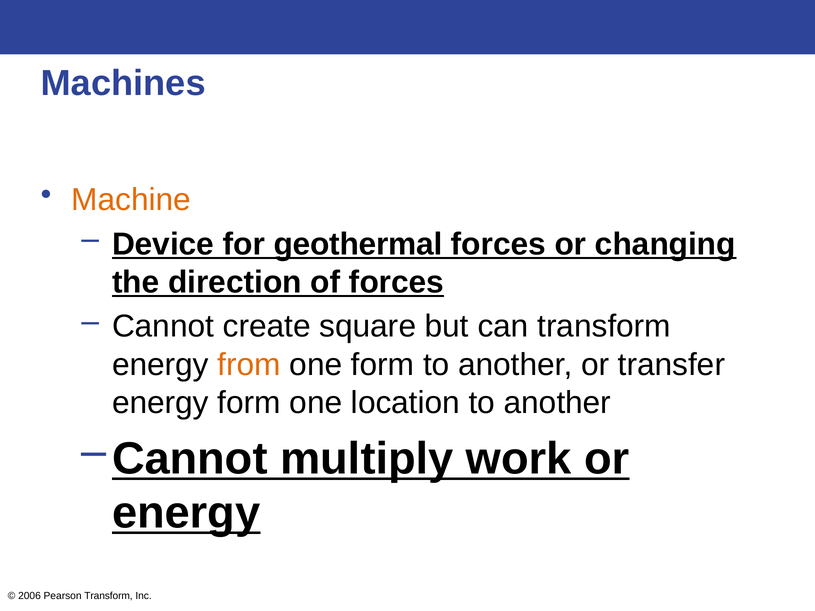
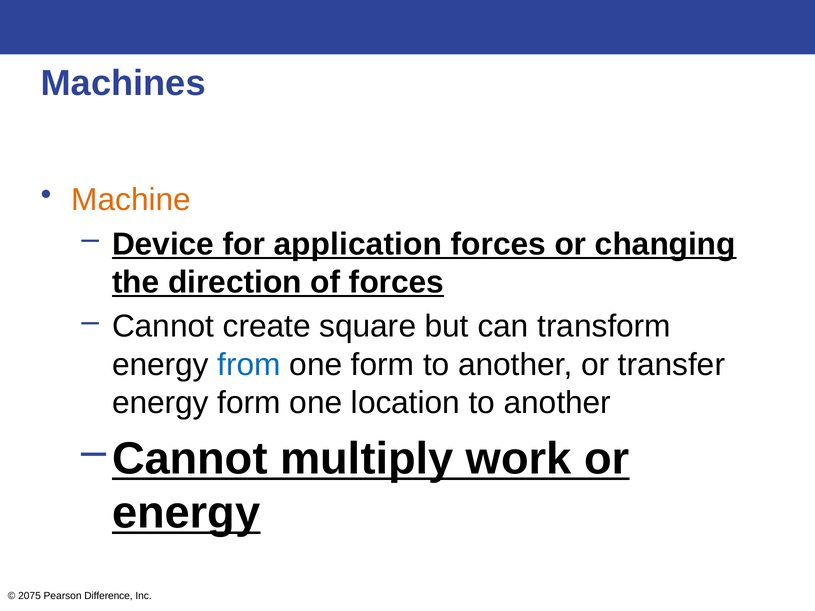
geothermal: geothermal -> application
from colour: orange -> blue
2006: 2006 -> 2075
Pearson Transform: Transform -> Difference
